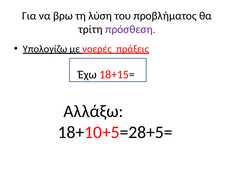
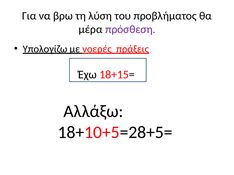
τρίτη: τρίτη -> μέρα
